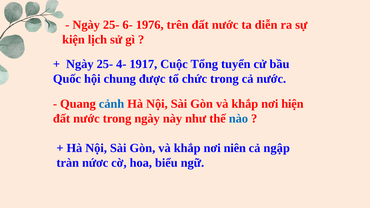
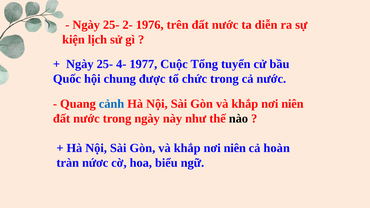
6-: 6- -> 2-
1917: 1917 -> 1977
hiện at (292, 104): hiện -> niên
nào colour: blue -> black
ngập: ngập -> hoàn
